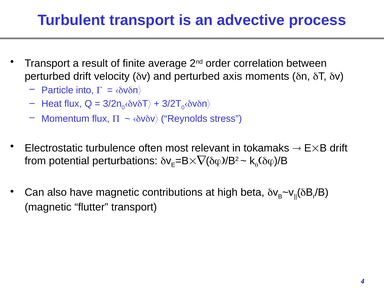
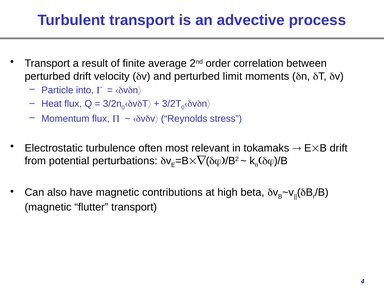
axis: axis -> limit
